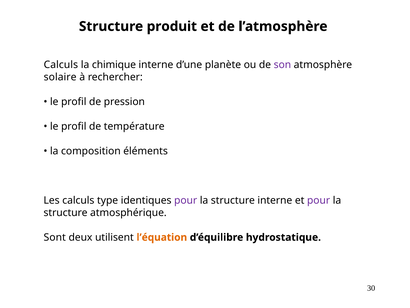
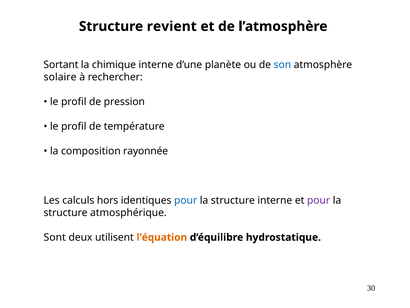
produit: produit -> revient
Calculs at (61, 65): Calculs -> Sortant
son colour: purple -> blue
éléments: éléments -> rayonnée
type: type -> hors
pour at (186, 200) colour: purple -> blue
